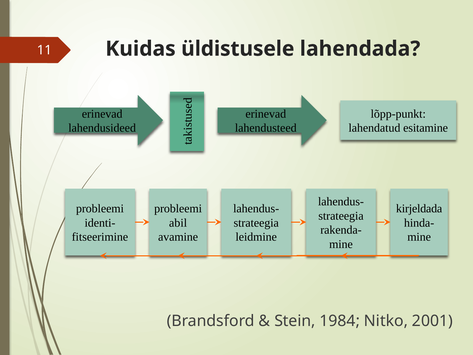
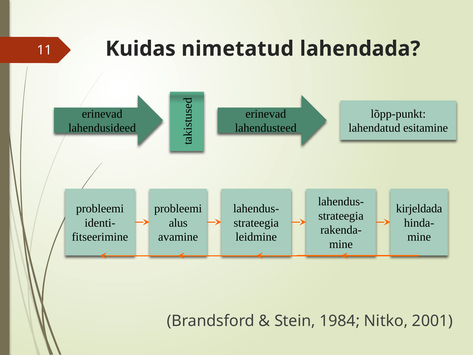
üldistusele: üldistusele -> nimetatud
abil: abil -> alus
